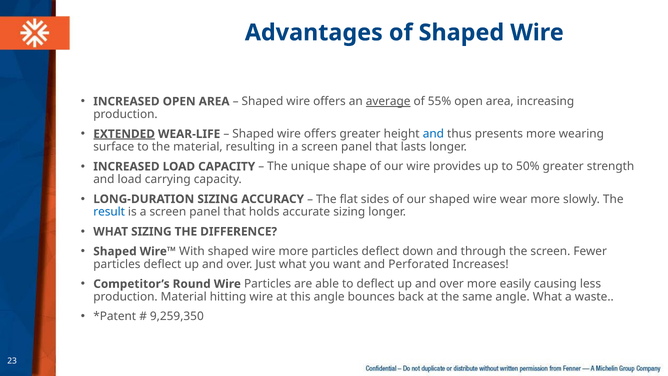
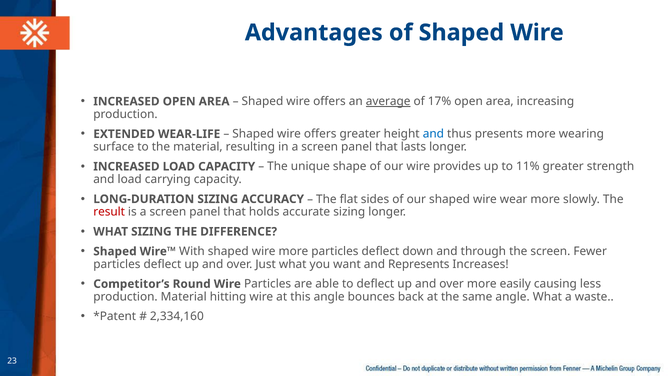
55%: 55% -> 17%
EXTENDED underline: present -> none
50%: 50% -> 11%
result colour: blue -> red
Perforated: Perforated -> Represents
9,259,350: 9,259,350 -> 2,334,160
